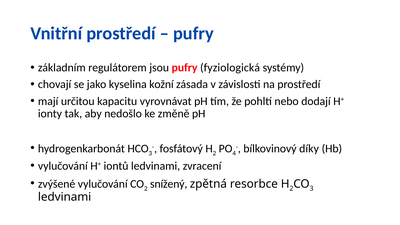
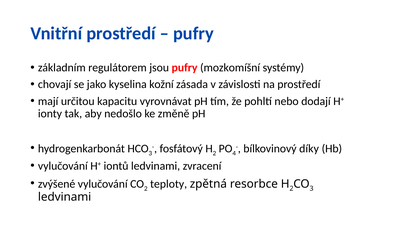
fyziologická: fyziologická -> mozkomíšní
snížený: snížený -> teploty
